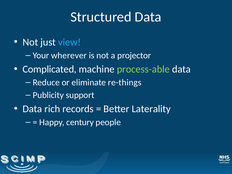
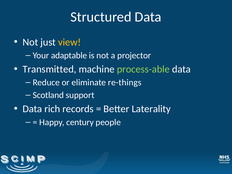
view colour: light blue -> yellow
wherever: wherever -> adaptable
Complicated: Complicated -> Transmitted
Publicity: Publicity -> Scotland
